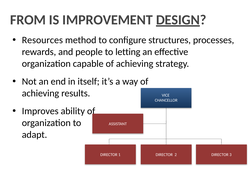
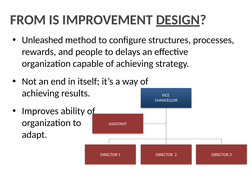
Resources: Resources -> Unleashed
letting: letting -> delays
